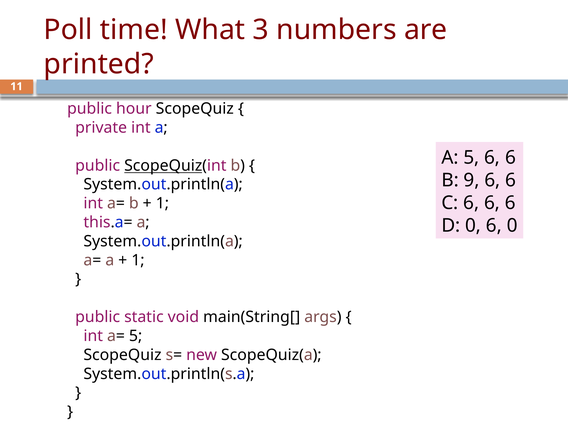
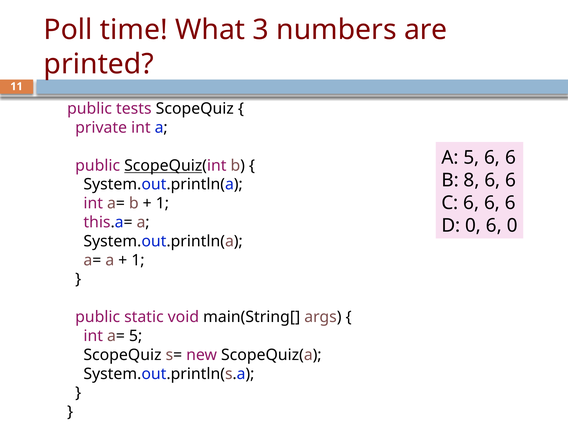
hour: hour -> tests
9: 9 -> 8
